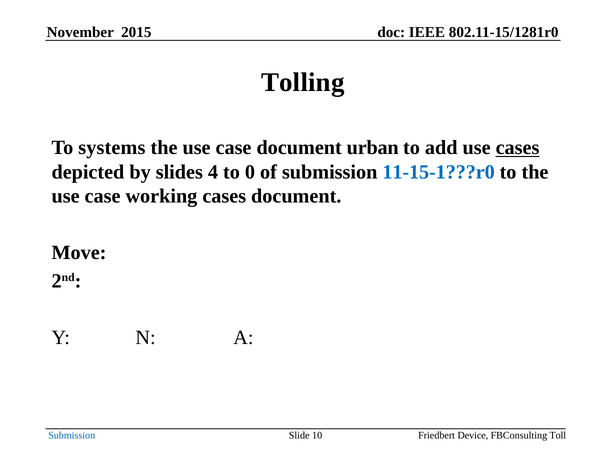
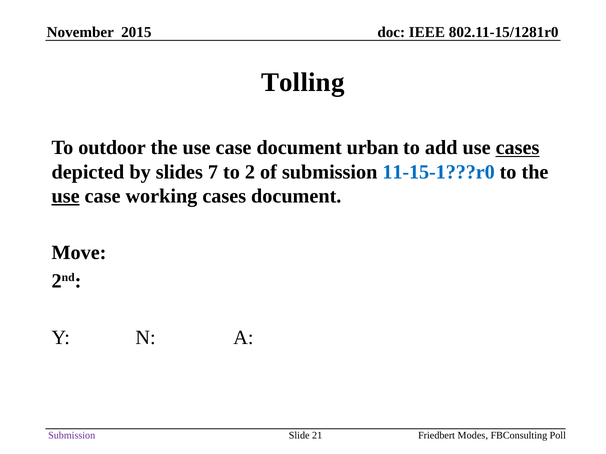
systems: systems -> outdoor
4: 4 -> 7
0: 0 -> 2
use at (66, 196) underline: none -> present
Submission at (72, 436) colour: blue -> purple
10: 10 -> 21
Device: Device -> Modes
Toll: Toll -> Poll
